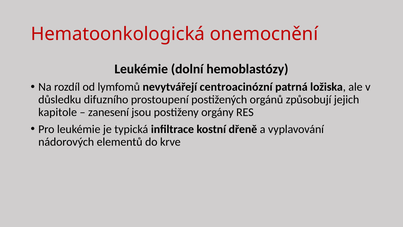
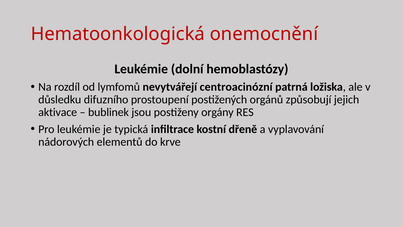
kapitole: kapitole -> aktivace
zanesení: zanesení -> bublinek
